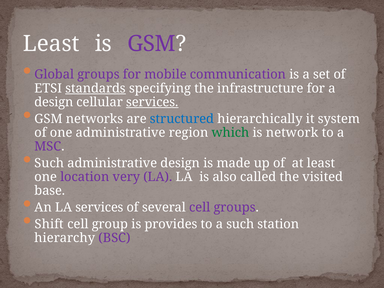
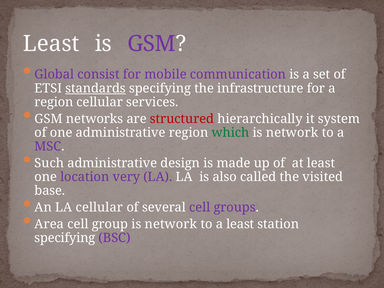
Global groups: groups -> consist
design at (54, 102): design -> region
services at (152, 102) underline: present -> none
structured colour: blue -> red
LA services: services -> cellular
Shift: Shift -> Area
group is provides: provides -> network
a such: such -> least
hierarchy at (65, 238): hierarchy -> specifying
